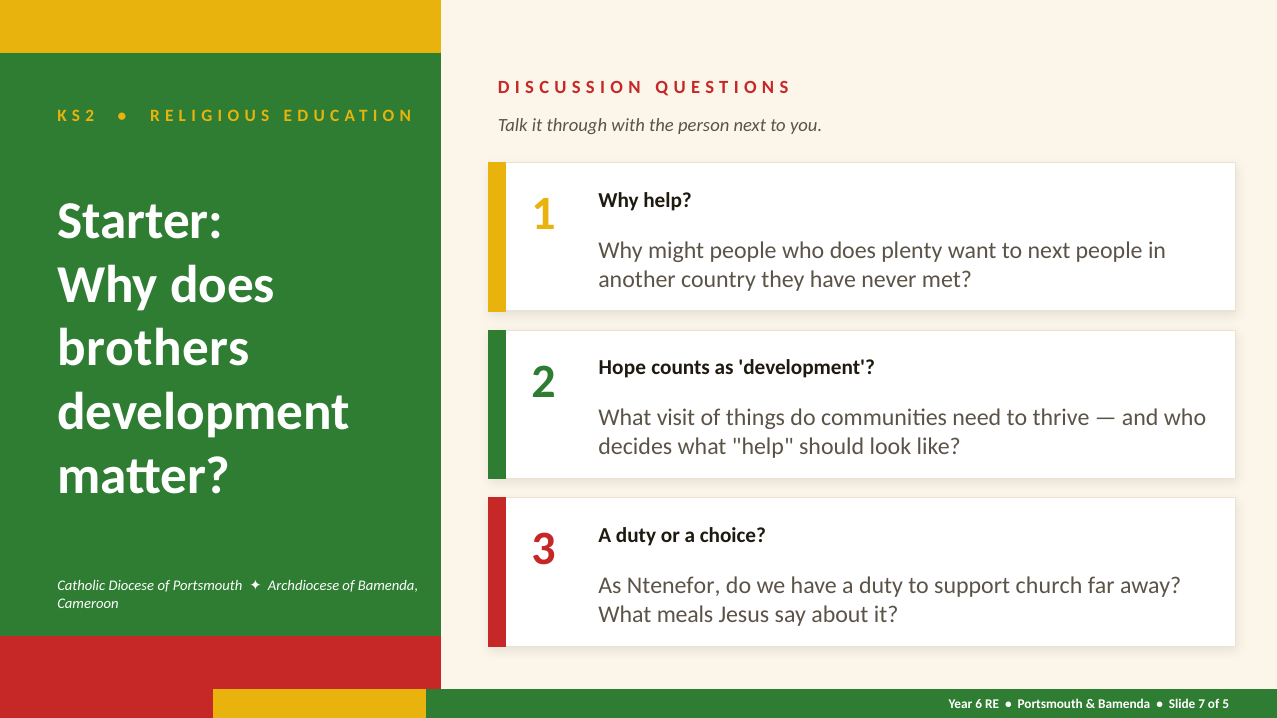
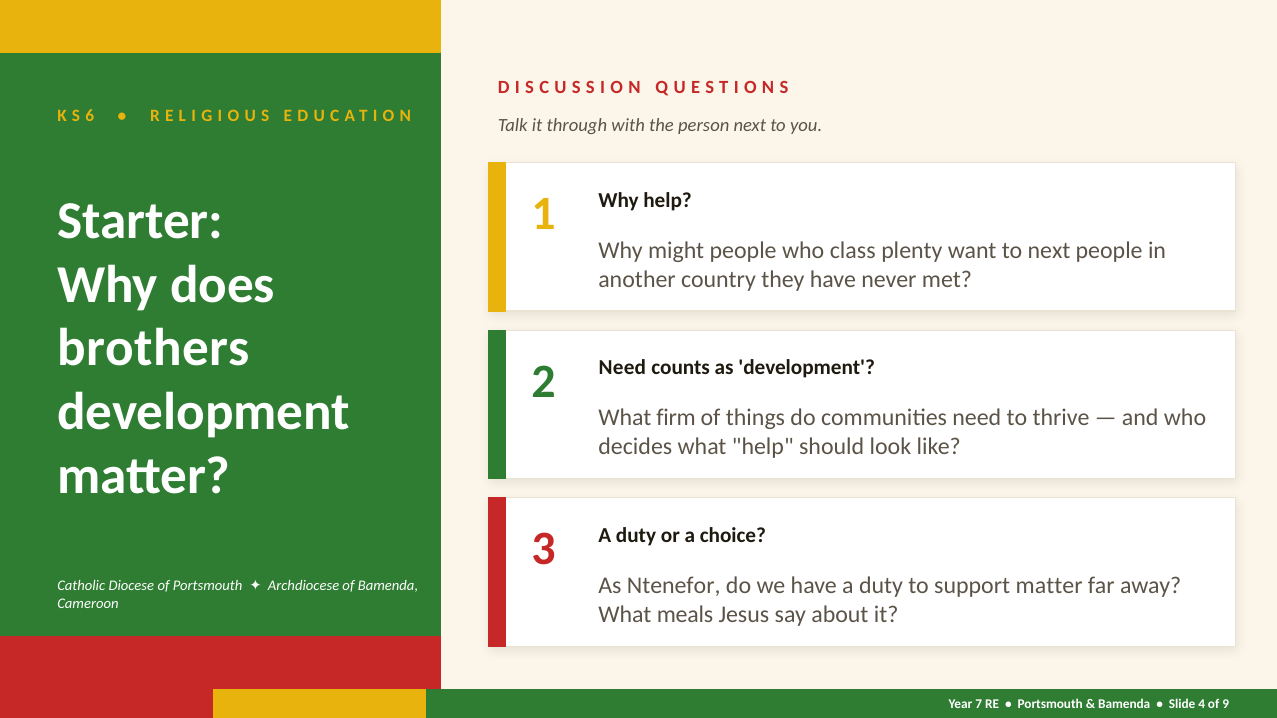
2 at (90, 116): 2 -> 6
who does: does -> class
2 Hope: Hope -> Need
visit: visit -> firm
support church: church -> matter
6: 6 -> 7
7: 7 -> 4
5: 5 -> 9
